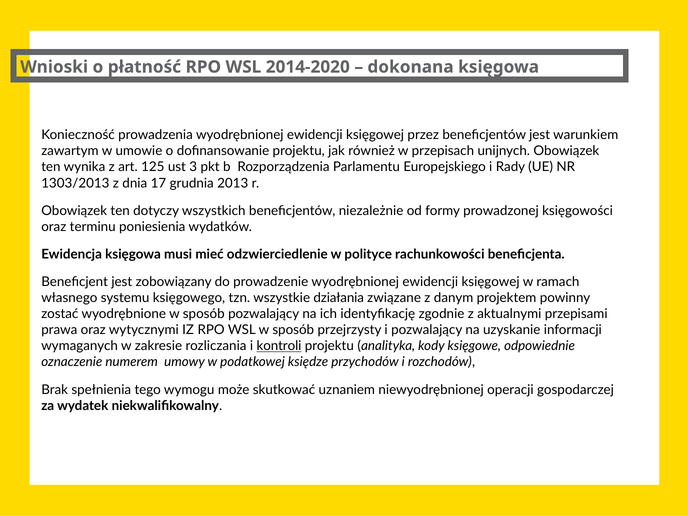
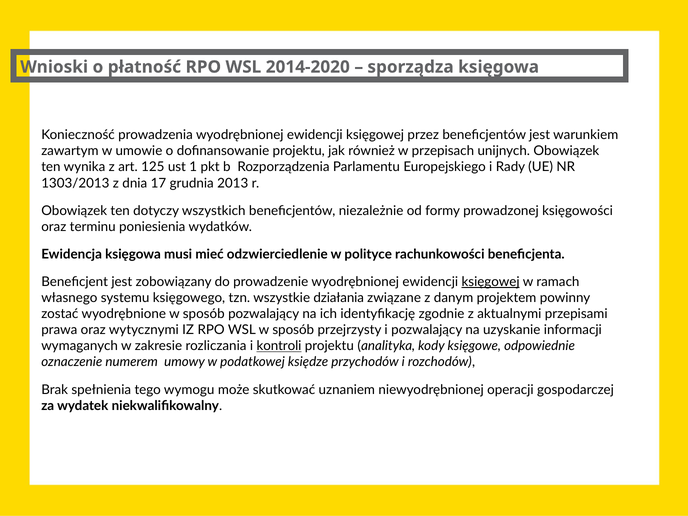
dokonana: dokonana -> sporządza
3: 3 -> 1
księgowej at (491, 282) underline: none -> present
